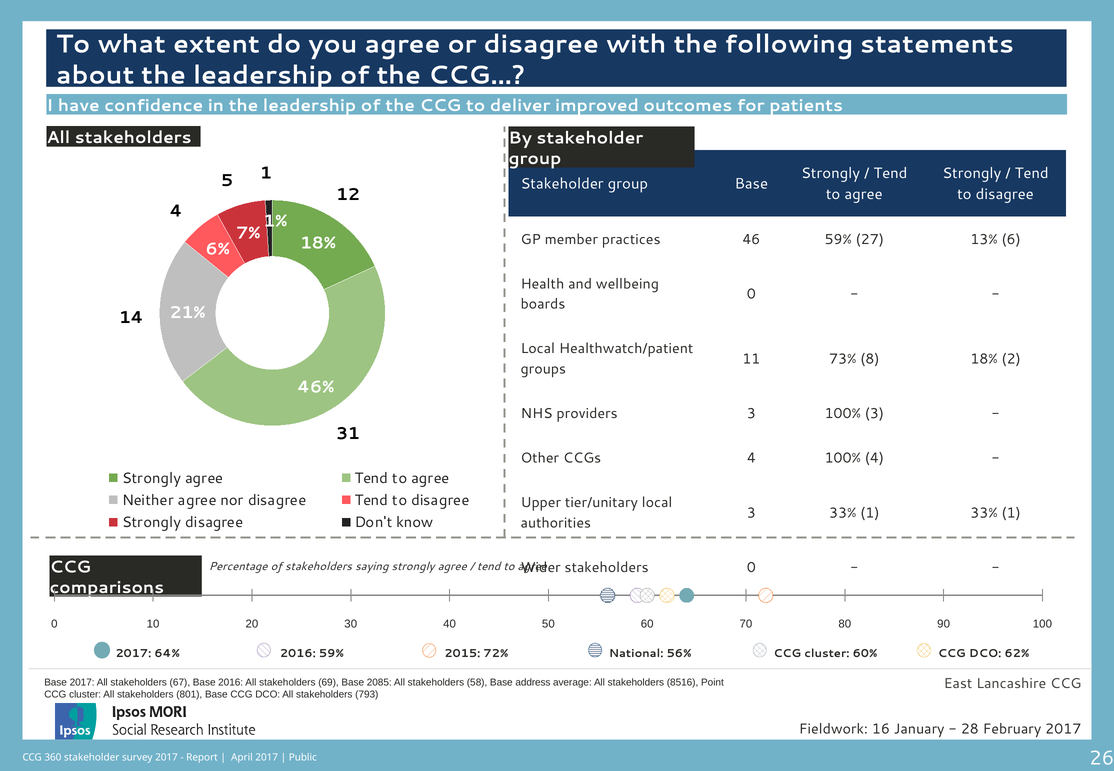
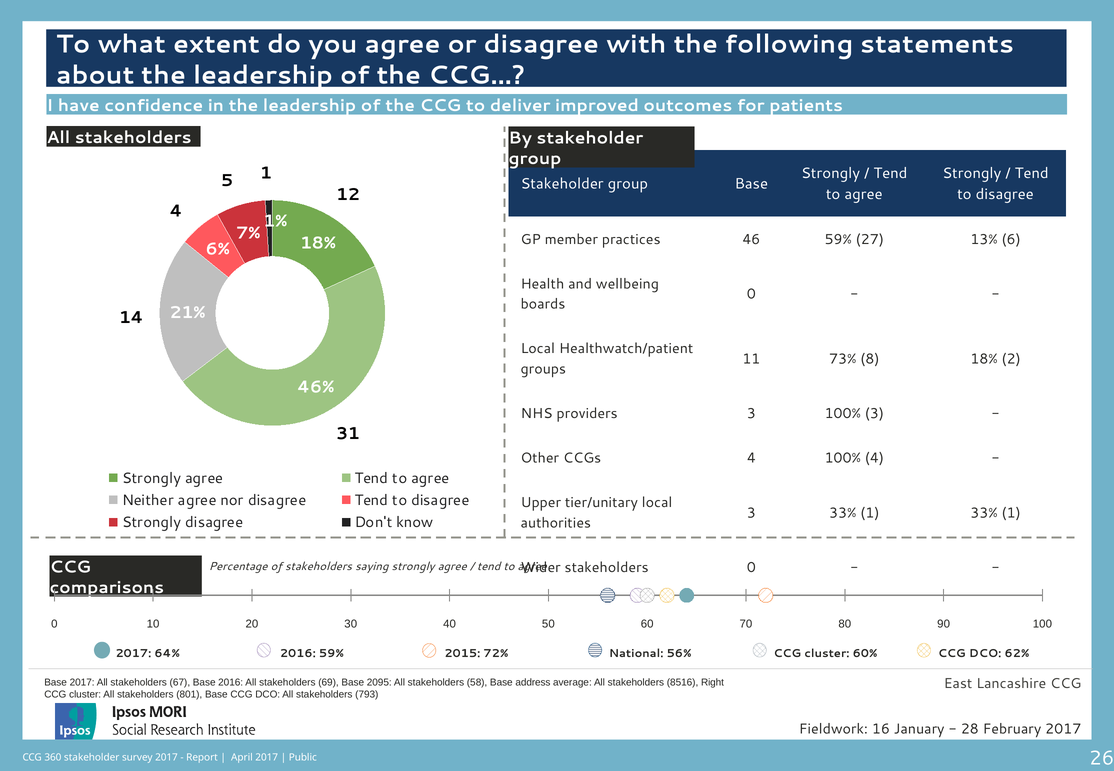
2085: 2085 -> 2095
Point: Point -> Right
